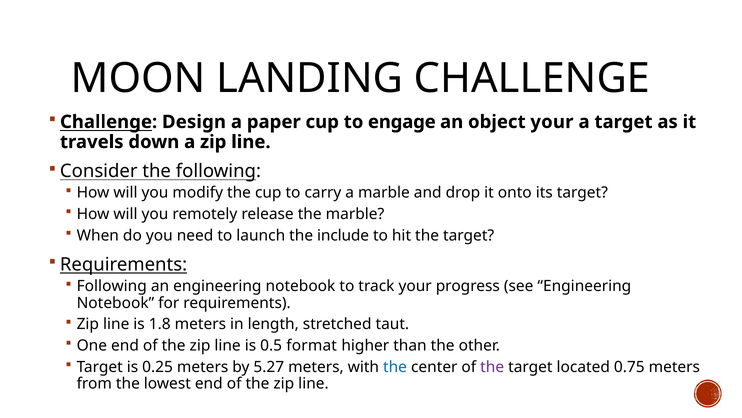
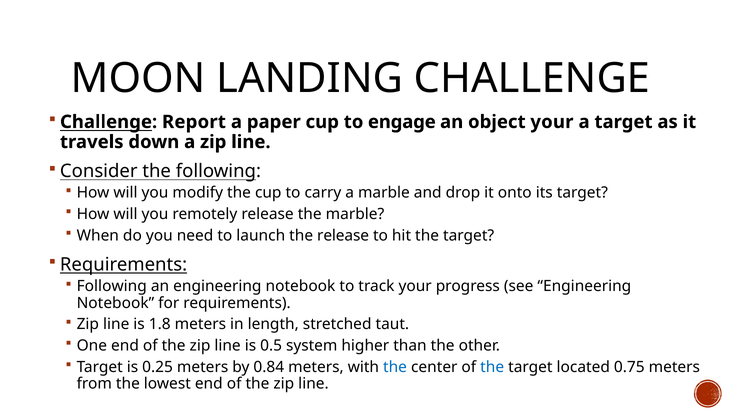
Design: Design -> Report
the include: include -> release
format: format -> system
5.27: 5.27 -> 0.84
the at (492, 367) colour: purple -> blue
